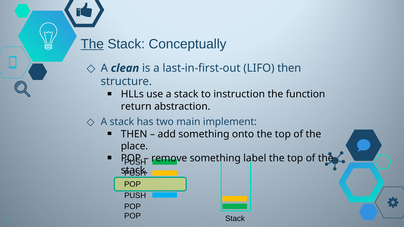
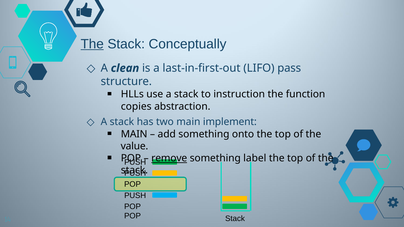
LIFO then: then -> pass
return: return -> copies
THEN at (134, 134): THEN -> MAIN
place: place -> value
remove underline: none -> present
